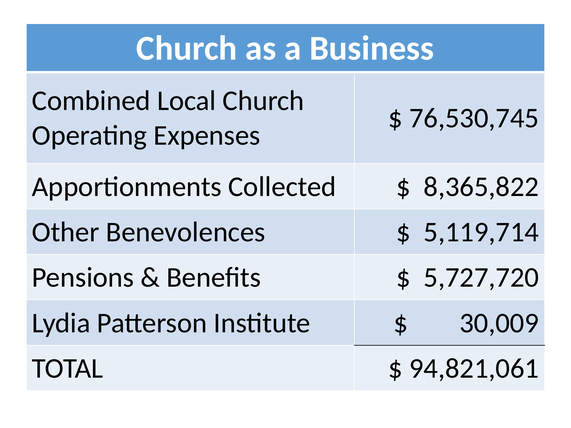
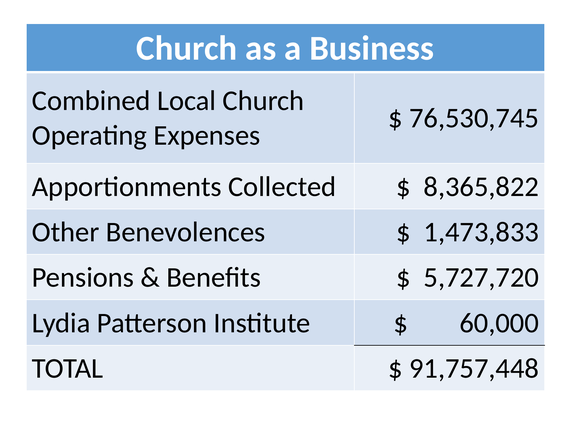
5,119,714: 5,119,714 -> 1,473,833
30,009: 30,009 -> 60,000
94,821,061: 94,821,061 -> 91,757,448
